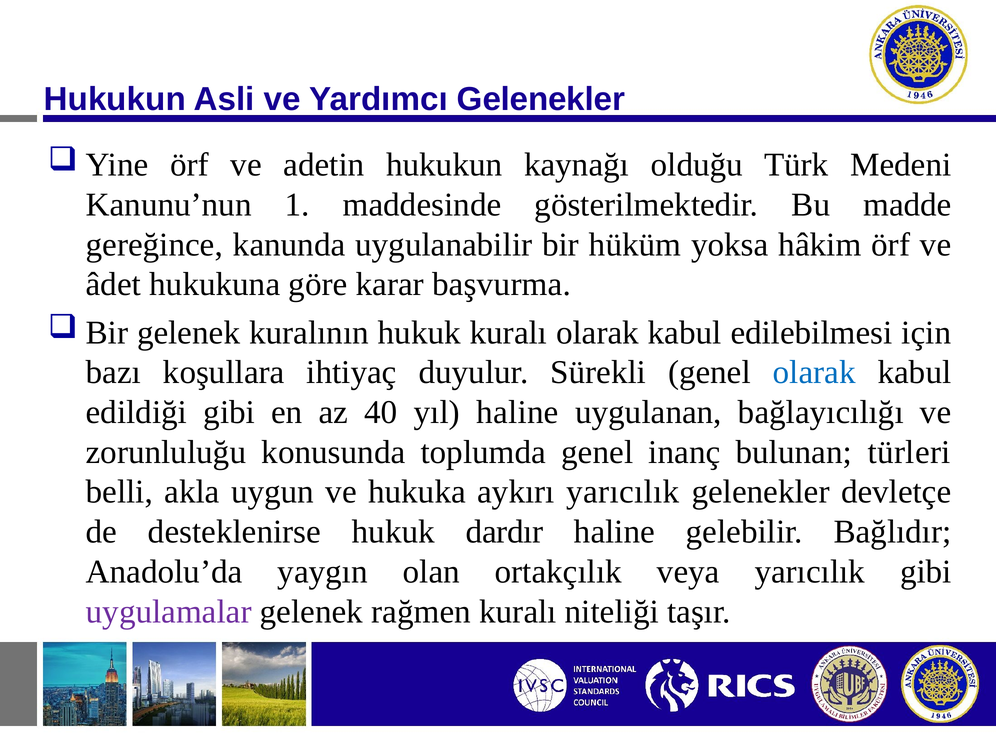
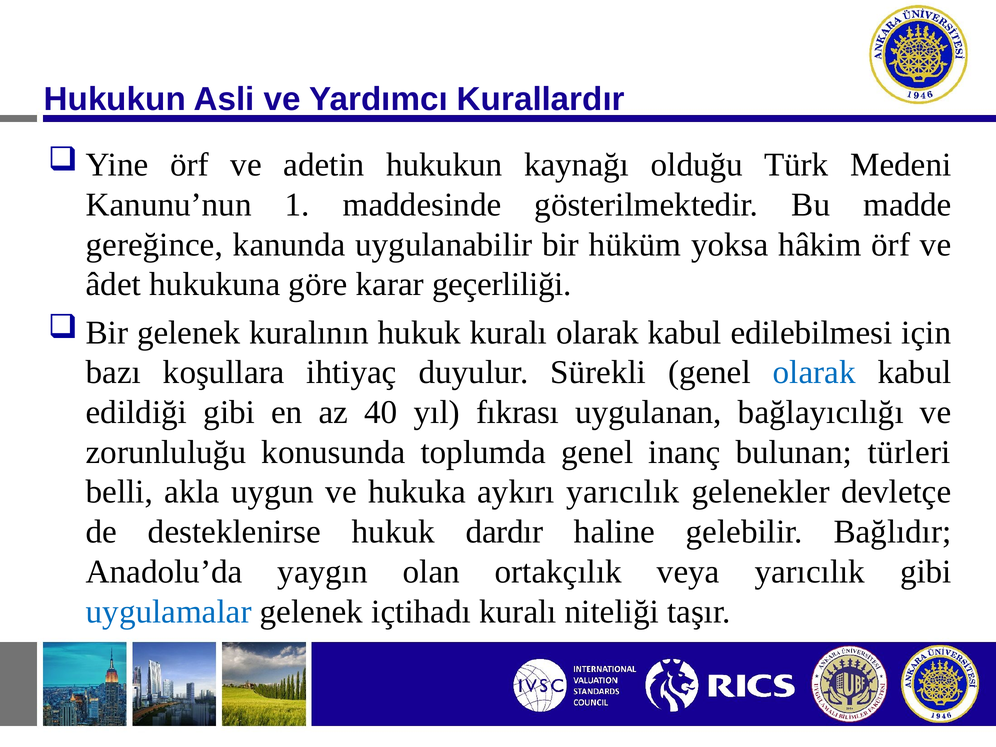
Yardımcı Gelenekler: Gelenekler -> Kurallardır
başvurma: başvurma -> geçerliliği
yıl haline: haline -> fıkrası
uygulamalar colour: purple -> blue
rağmen: rağmen -> içtihadı
